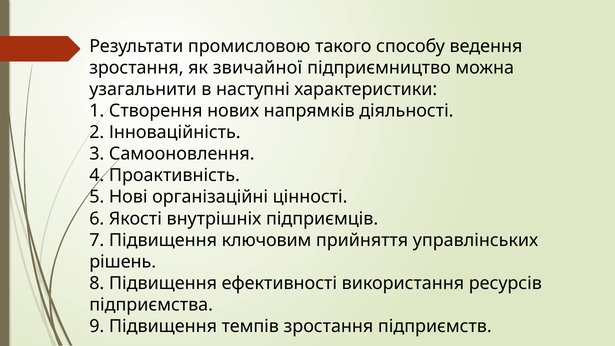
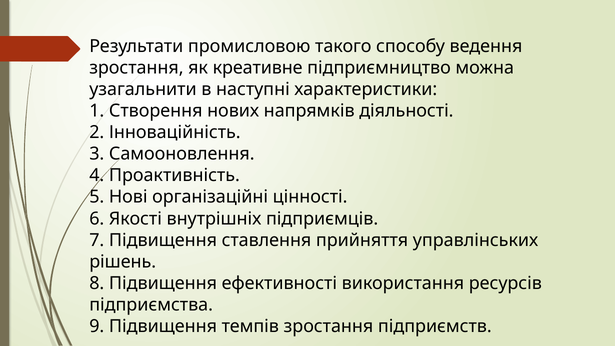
звичайної: звичайної -> креативне
ключовим: ключовим -> ставлення
